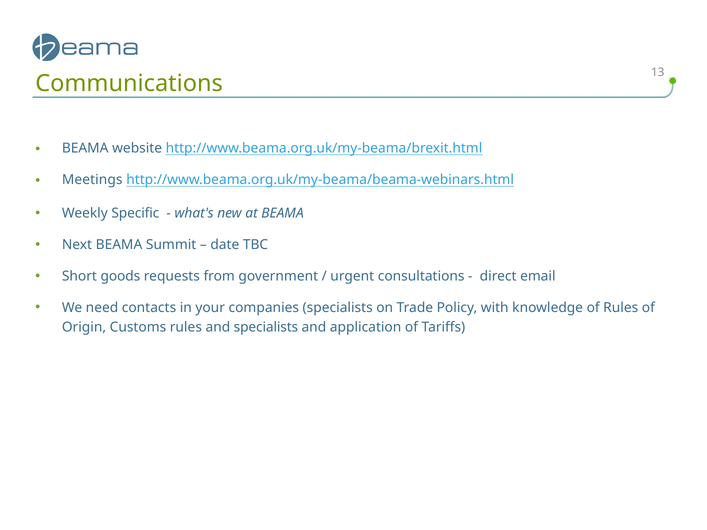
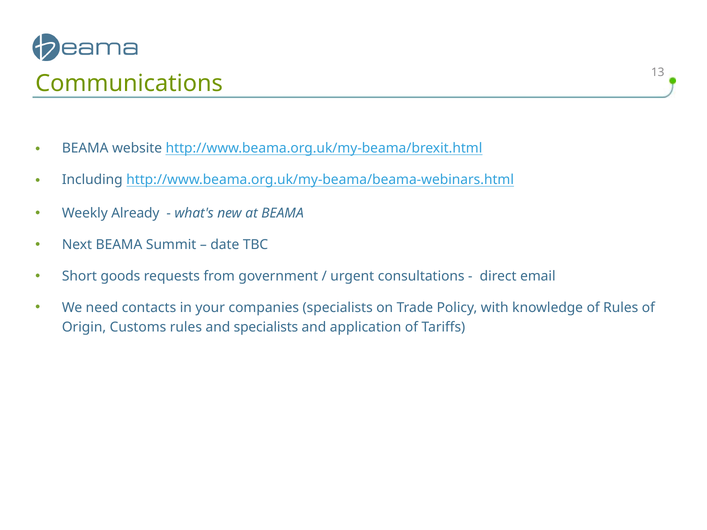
Meetings: Meetings -> Including
Specific: Specific -> Already
